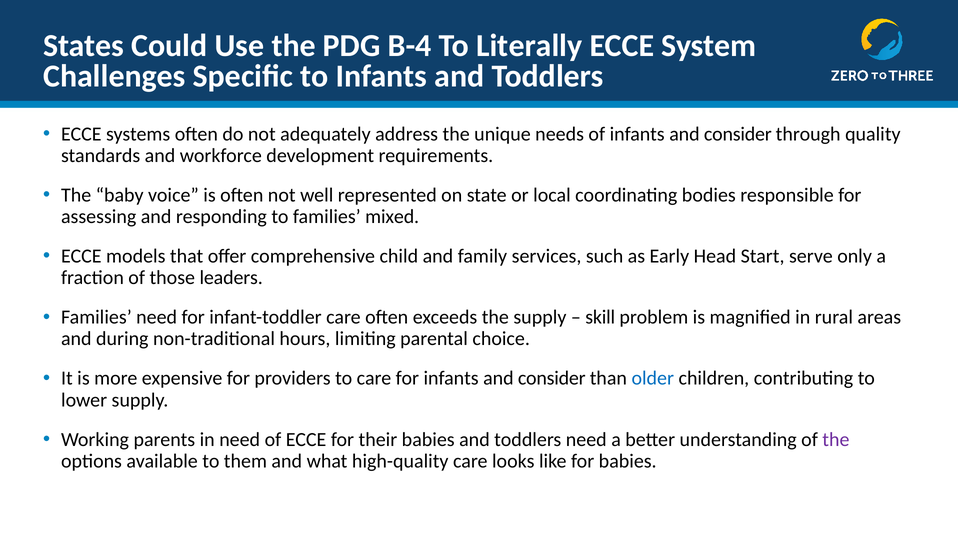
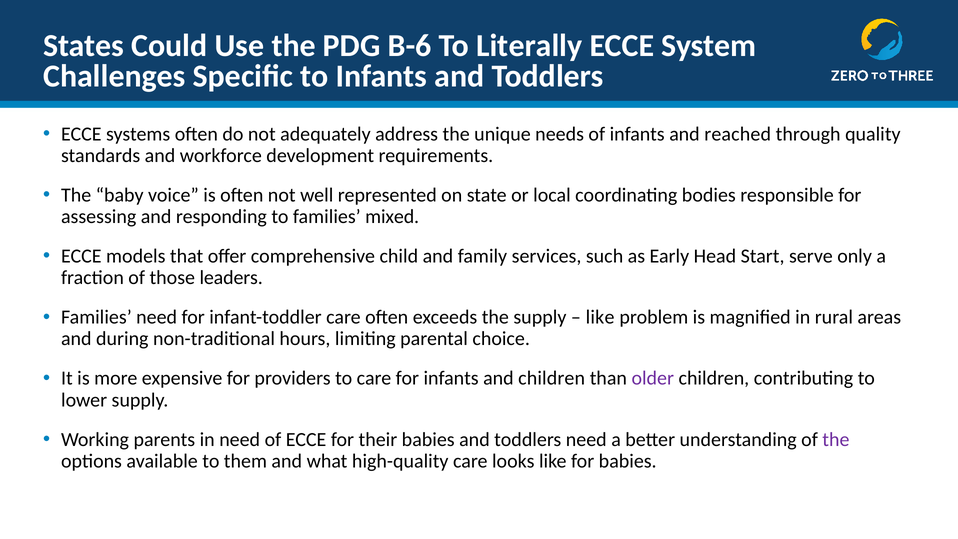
B-4: B-4 -> B-6
of infants and consider: consider -> reached
skill at (600, 317): skill -> like
for infants and consider: consider -> children
older colour: blue -> purple
